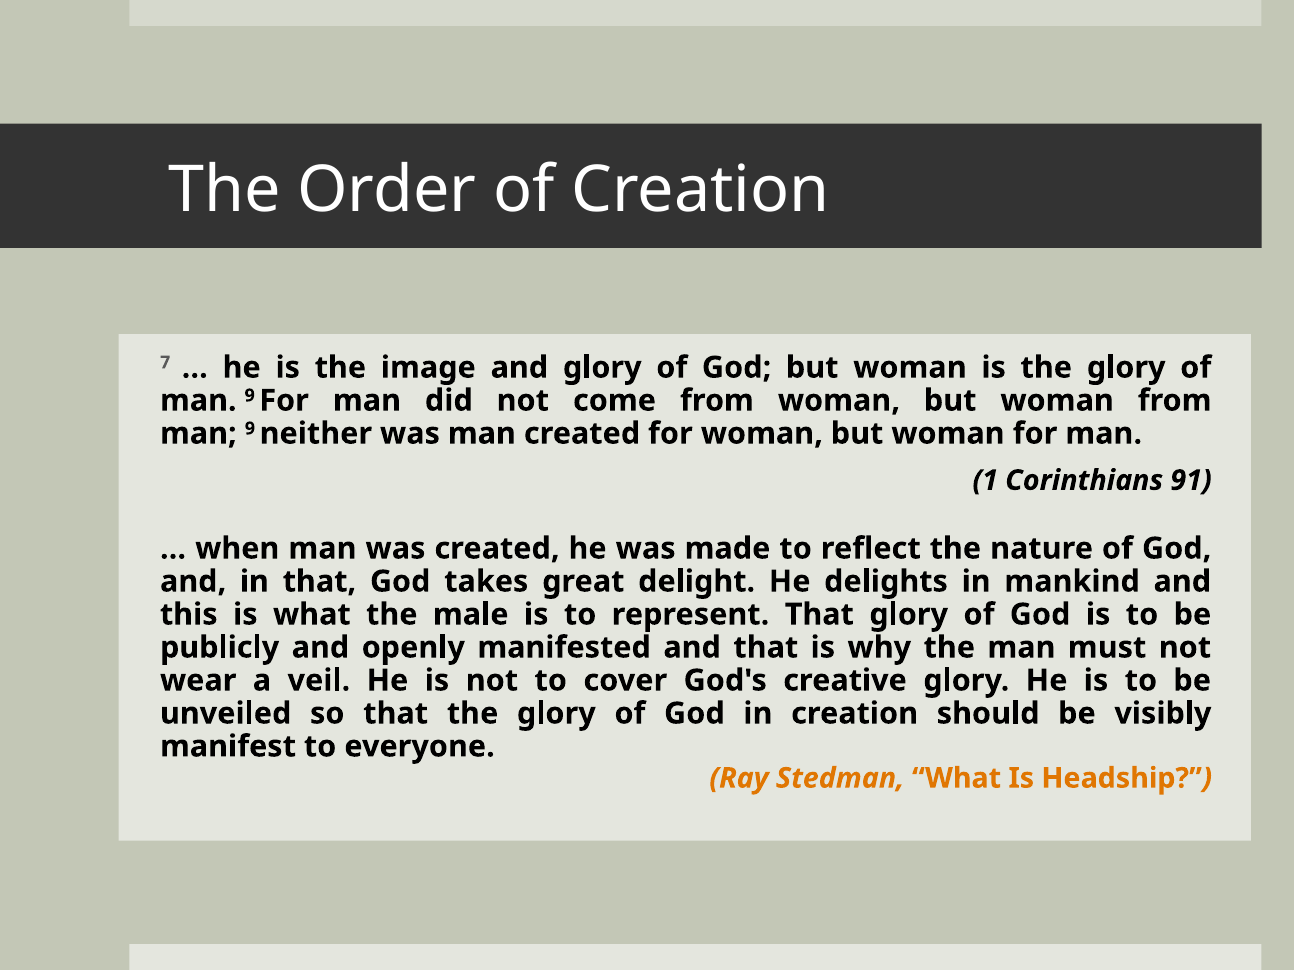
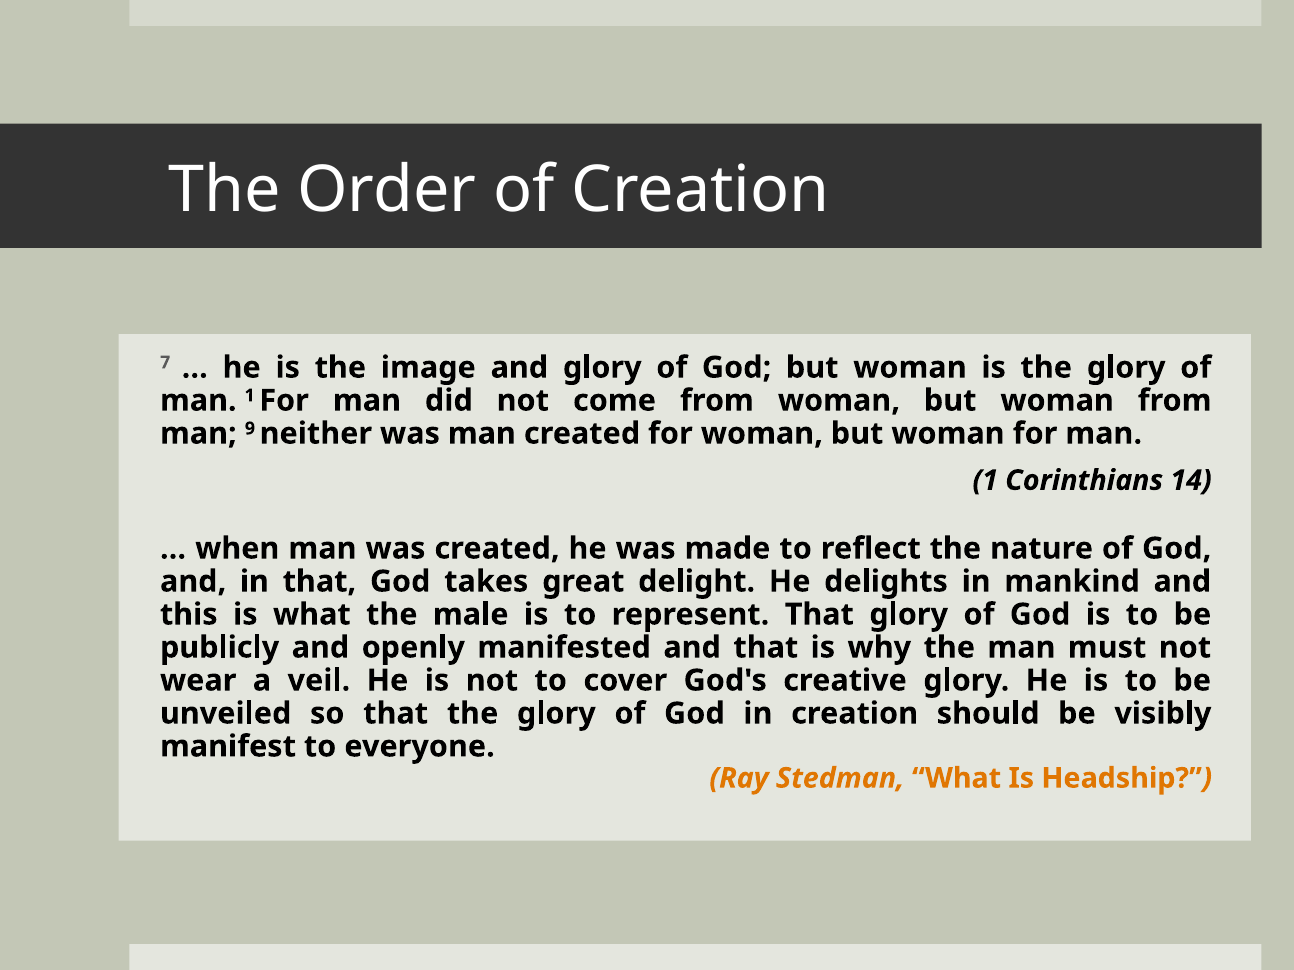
9 at (250, 396): 9 -> 1
91: 91 -> 14
